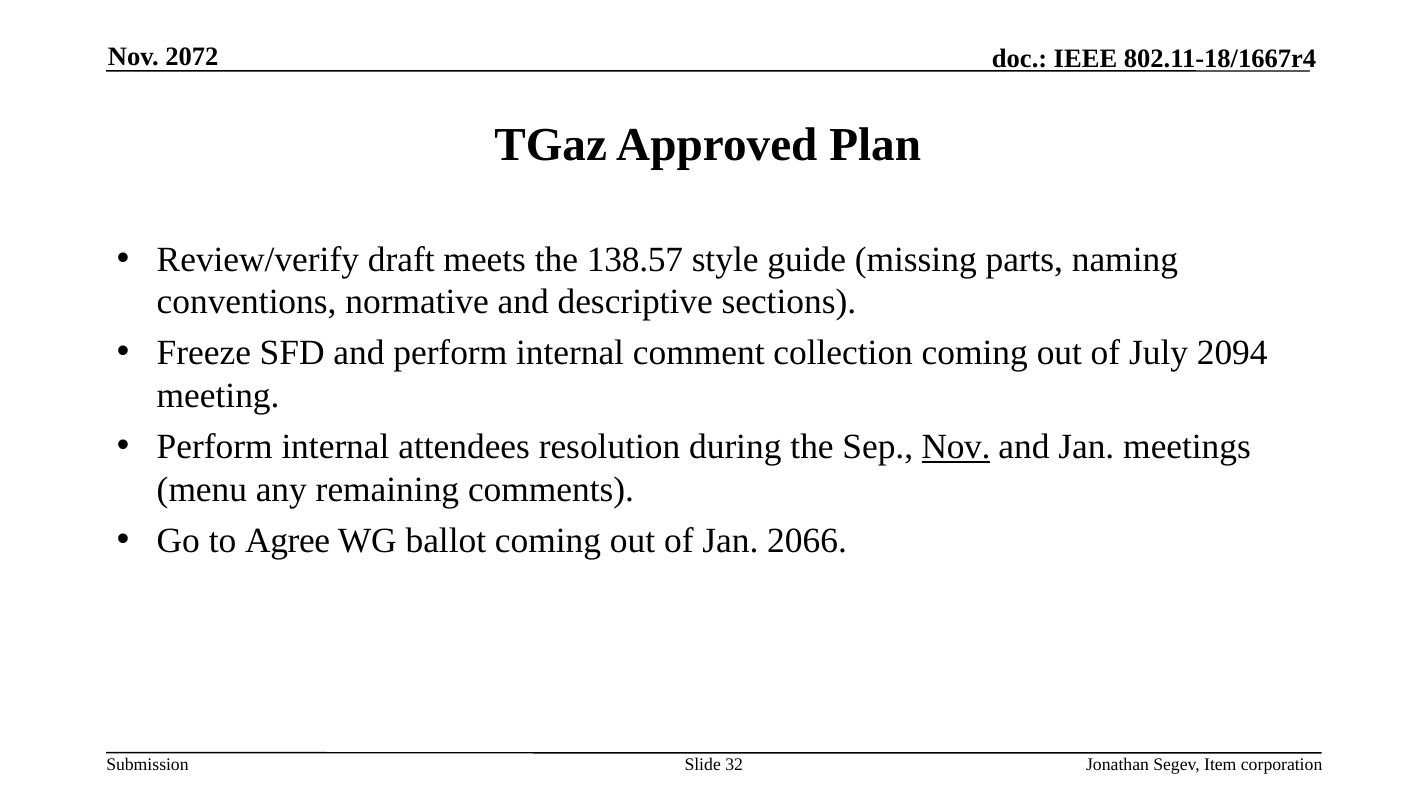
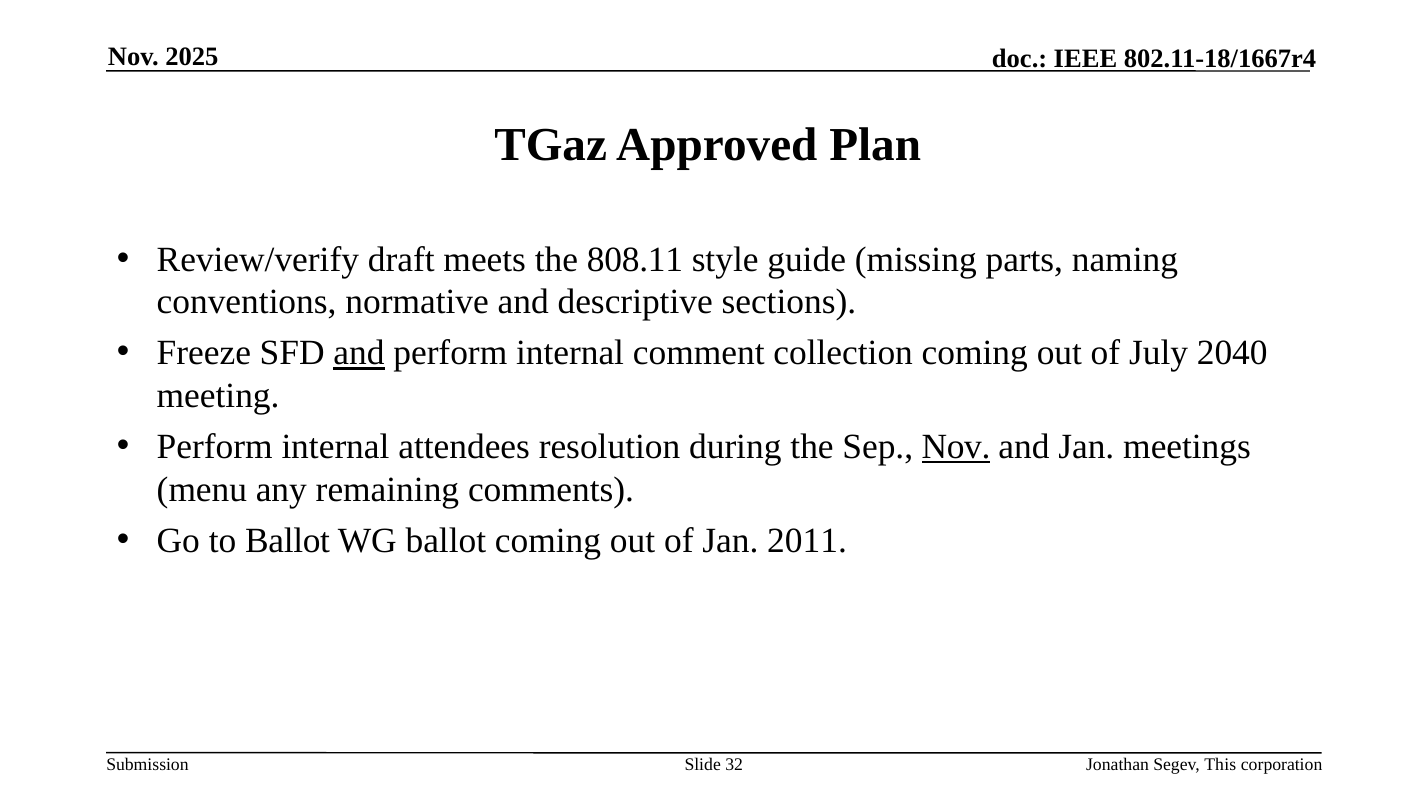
2072: 2072 -> 2025
138.57: 138.57 -> 808.11
and at (359, 353) underline: none -> present
2094: 2094 -> 2040
to Agree: Agree -> Ballot
2066: 2066 -> 2011
Item: Item -> This
